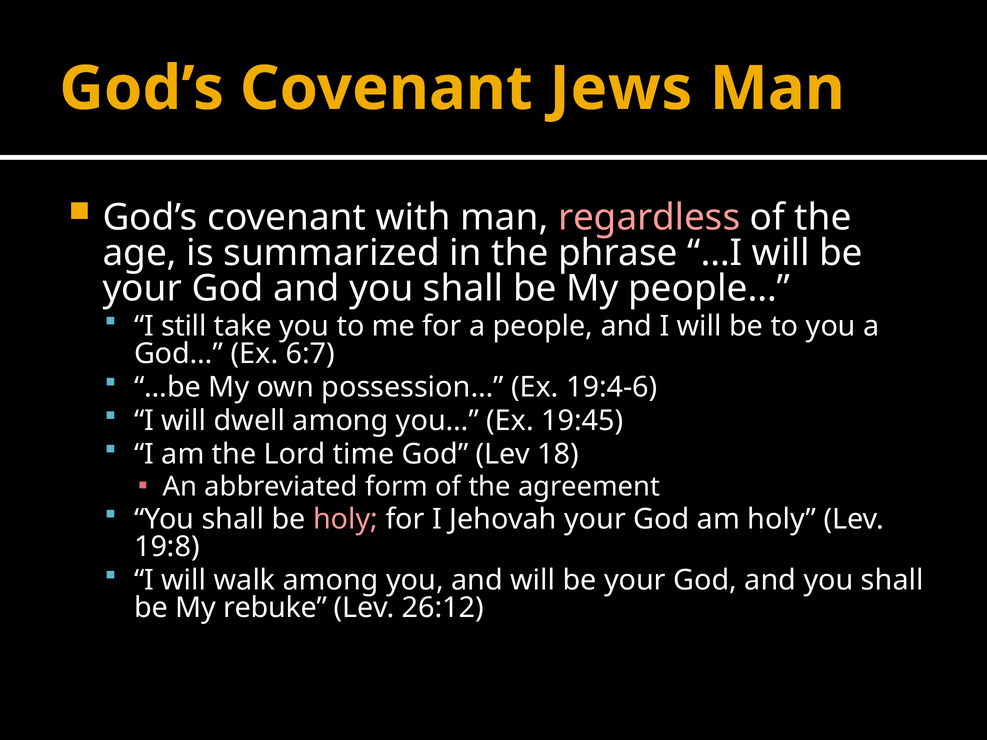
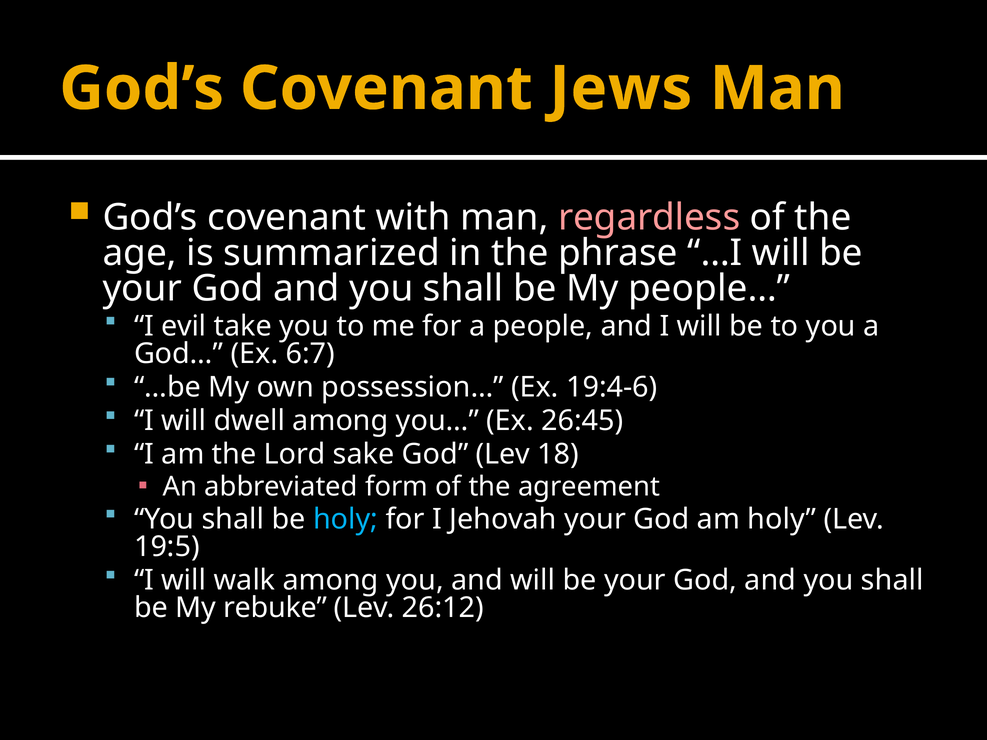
still: still -> evil
19:45: 19:45 -> 26:45
time: time -> sake
holy at (346, 519) colour: pink -> light blue
19:8: 19:8 -> 19:5
